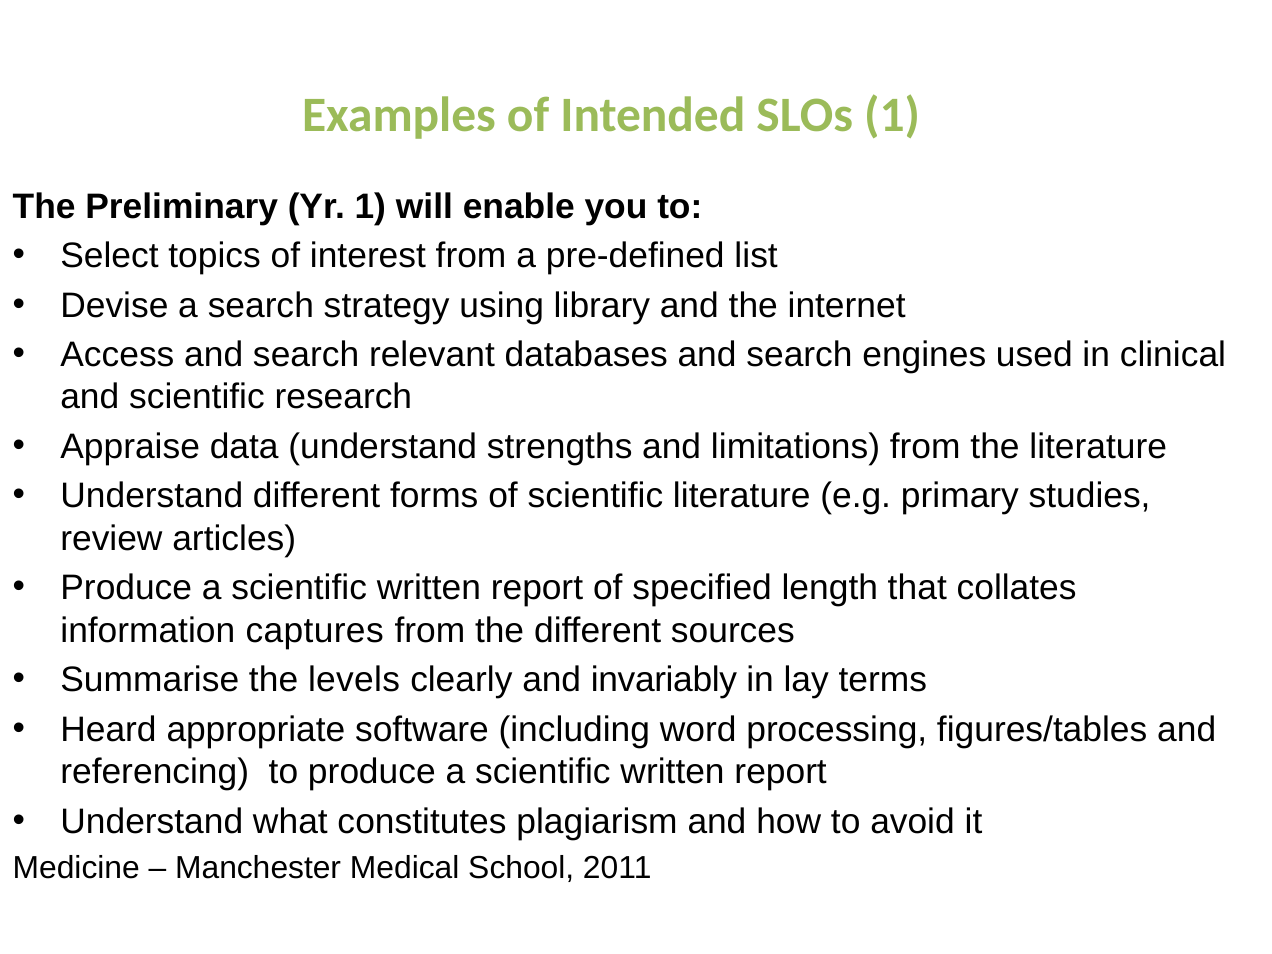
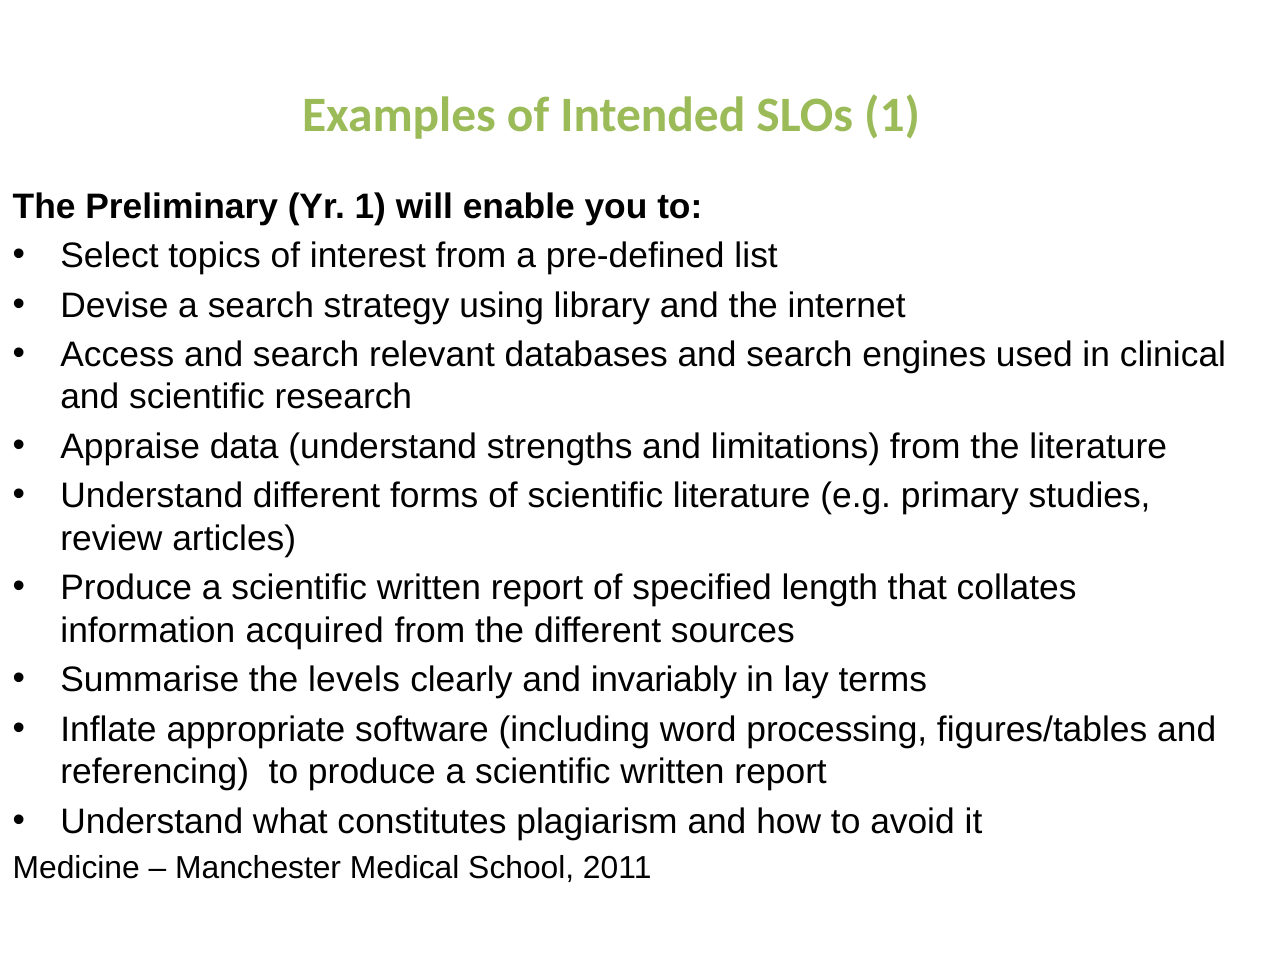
captures: captures -> acquired
Heard: Heard -> Inflate
